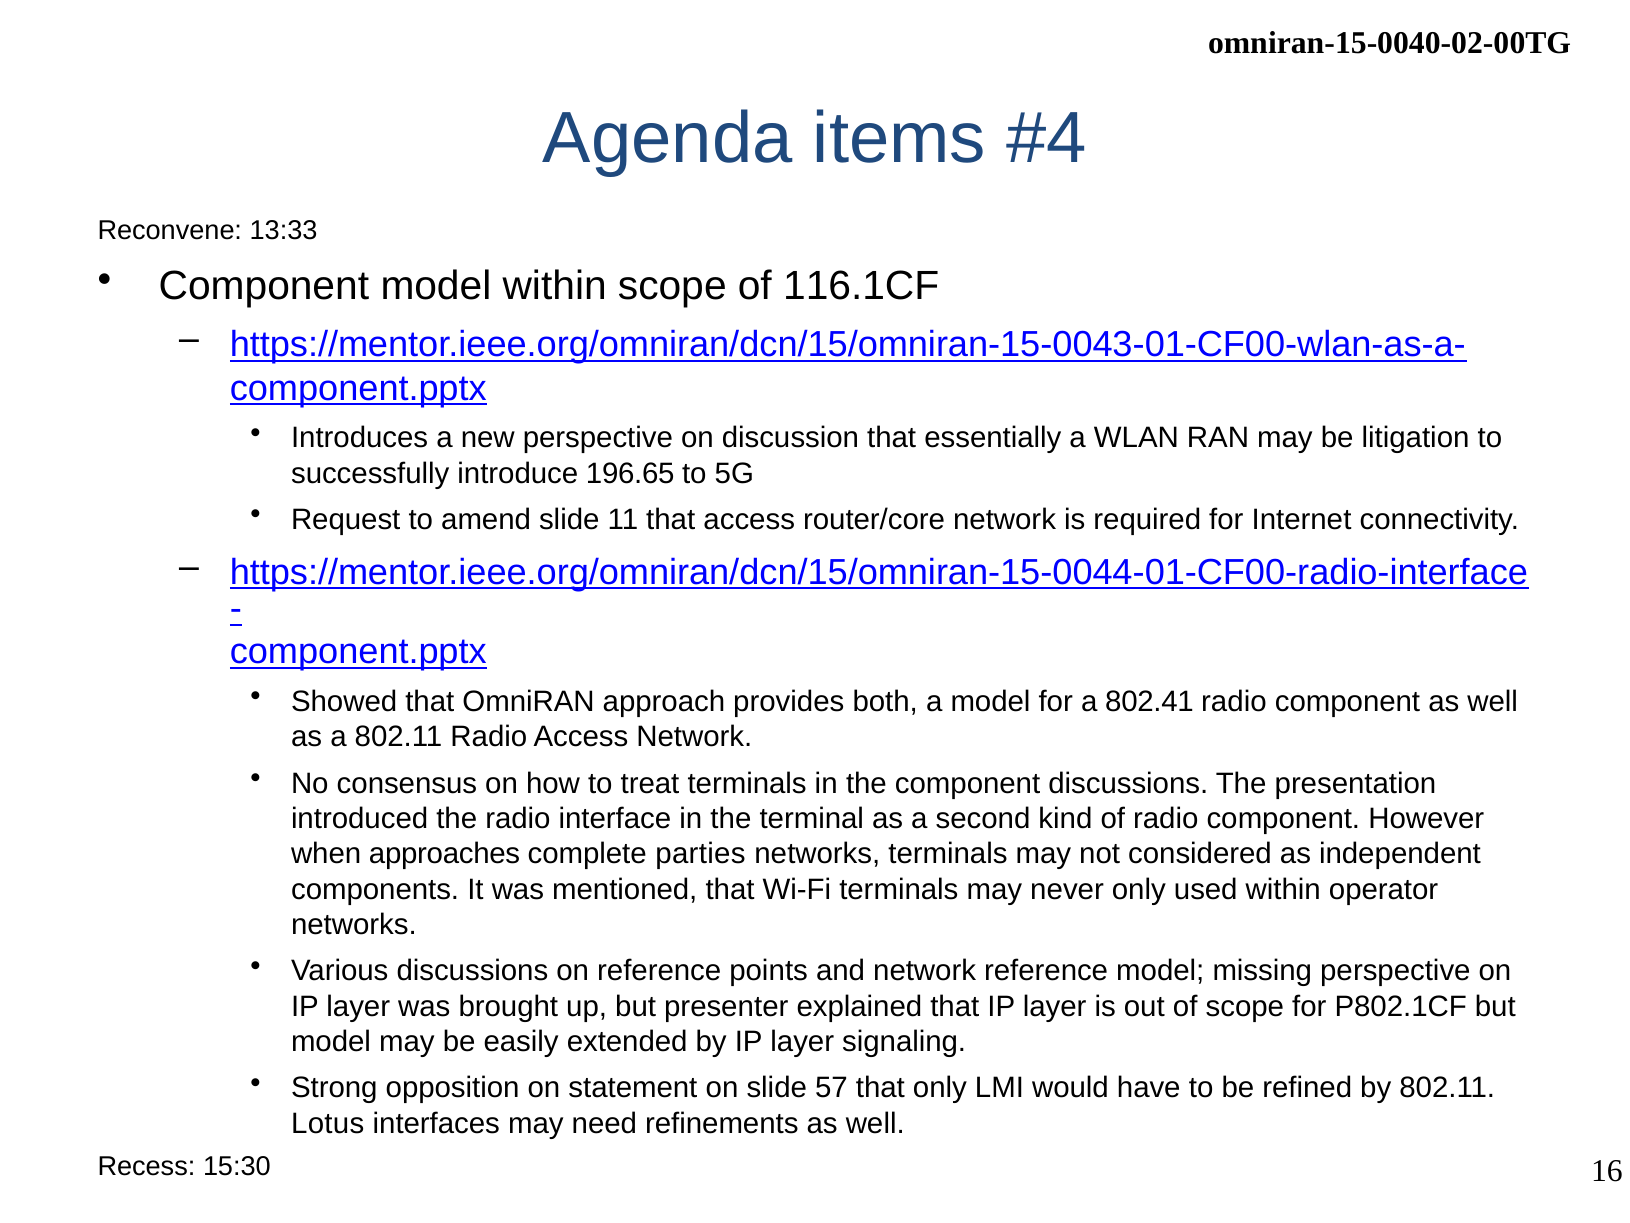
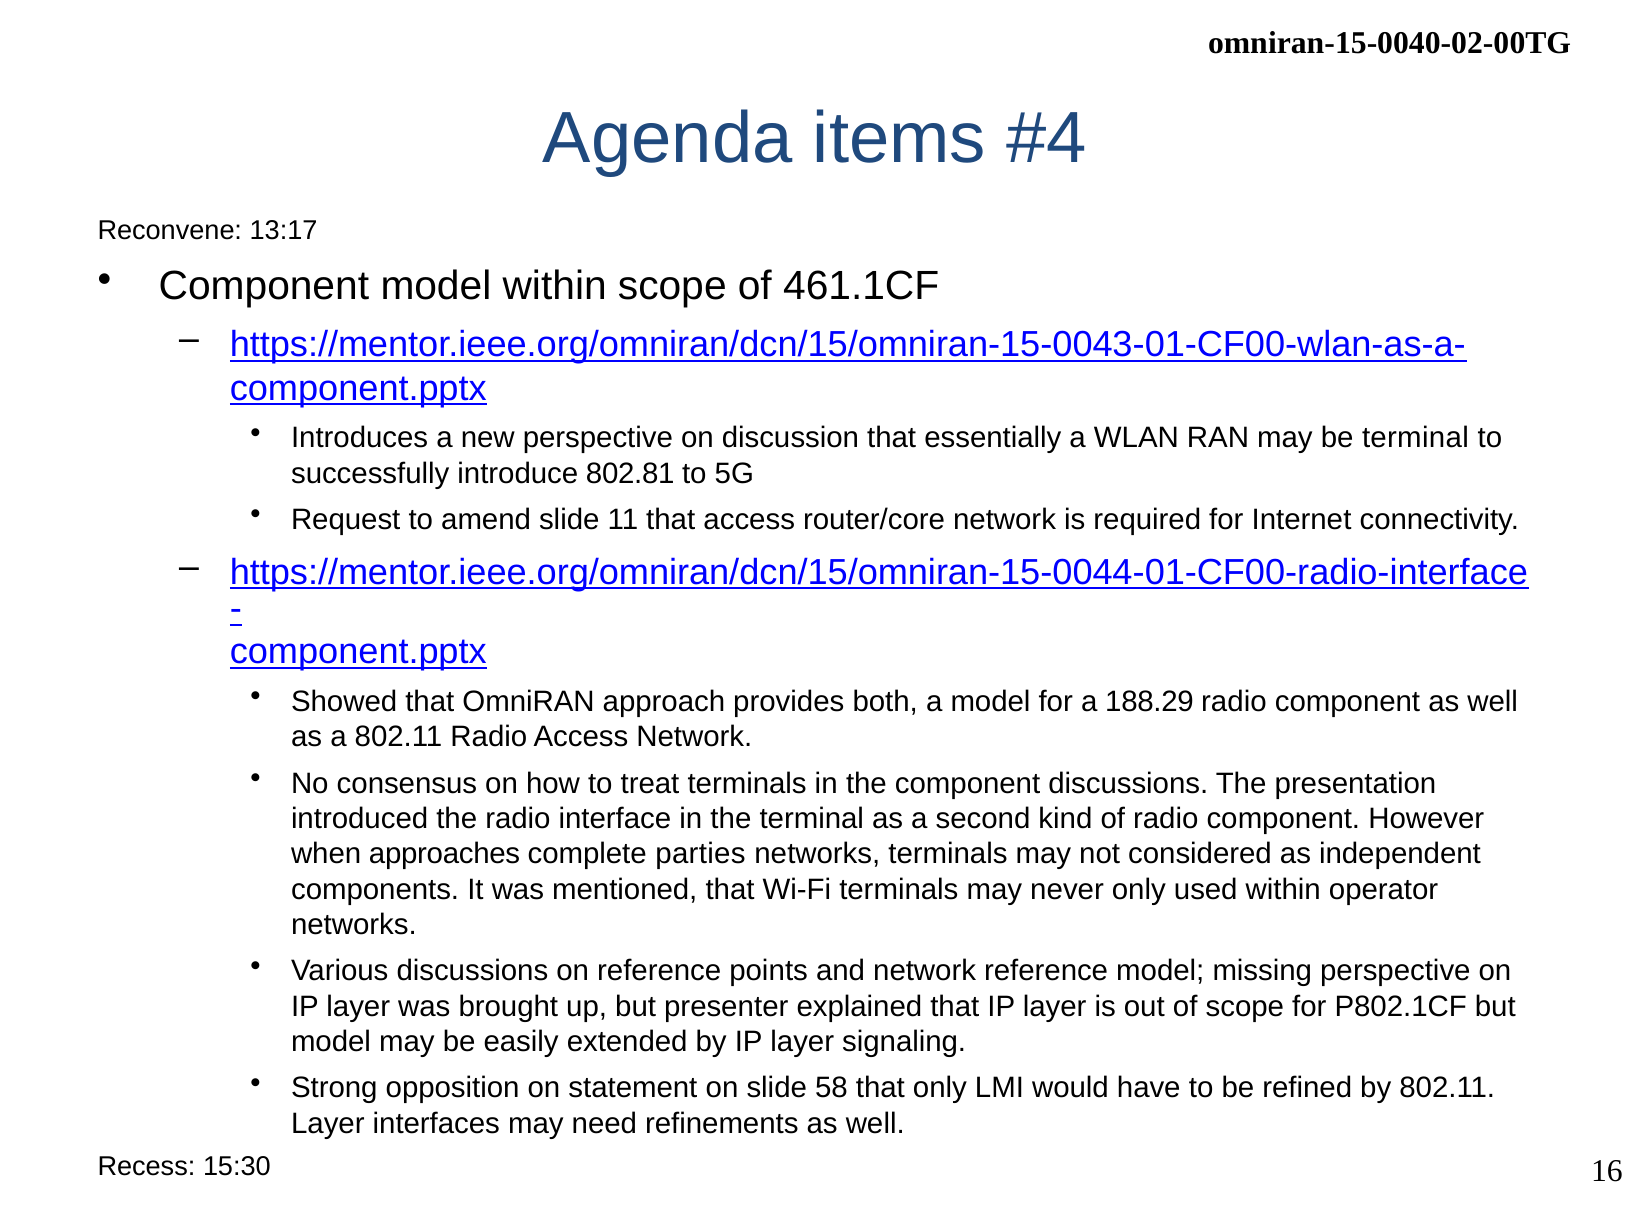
13:33: 13:33 -> 13:17
116.1CF: 116.1CF -> 461.1CF
be litigation: litigation -> terminal
196.65: 196.65 -> 802.81
802.41: 802.41 -> 188.29
57: 57 -> 58
Lotus at (328, 1123): Lotus -> Layer
